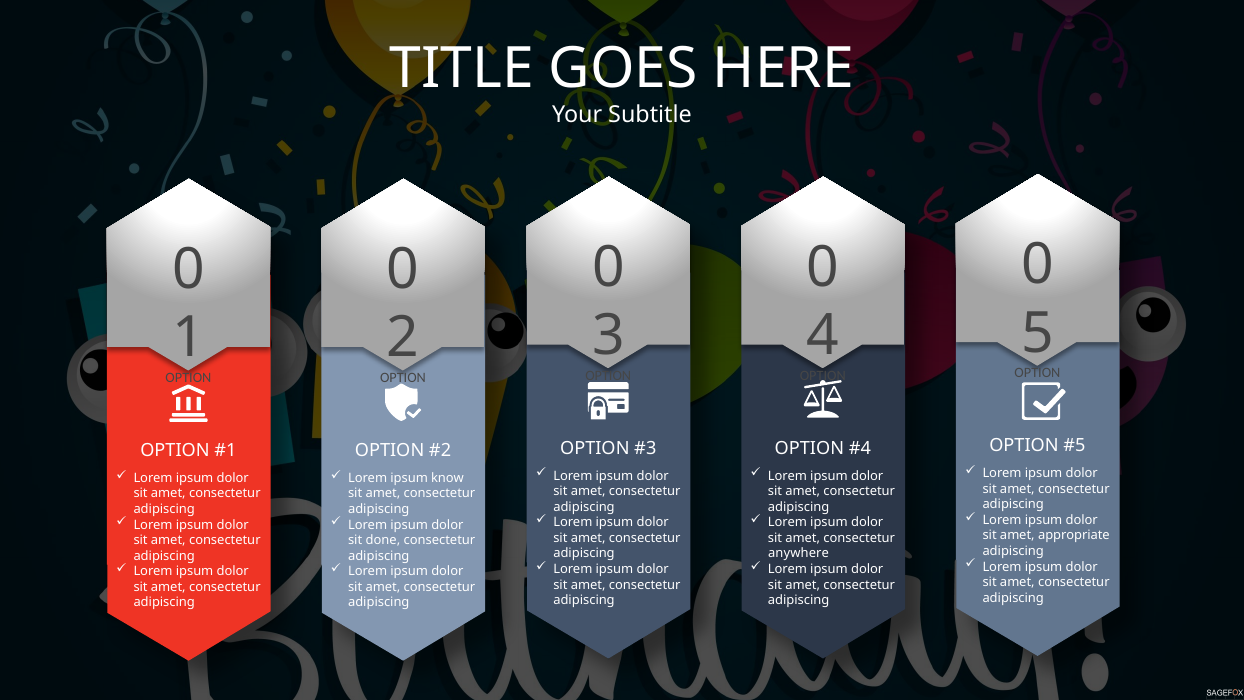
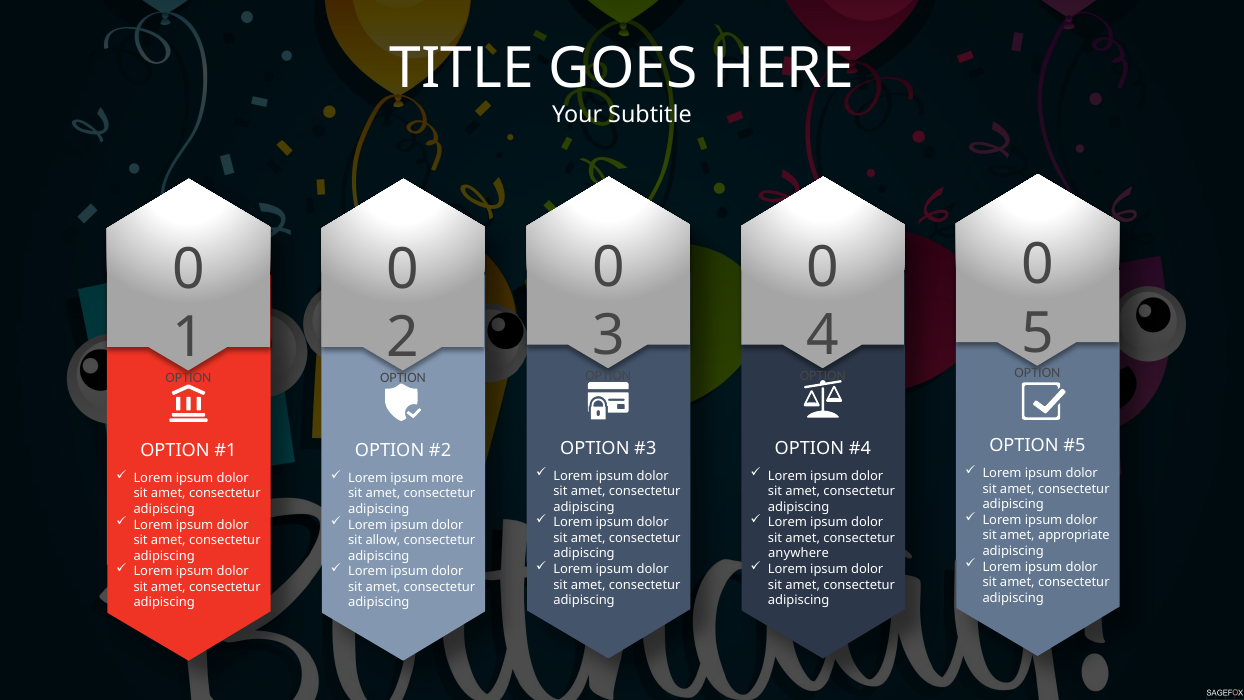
know: know -> more
done: done -> allow
